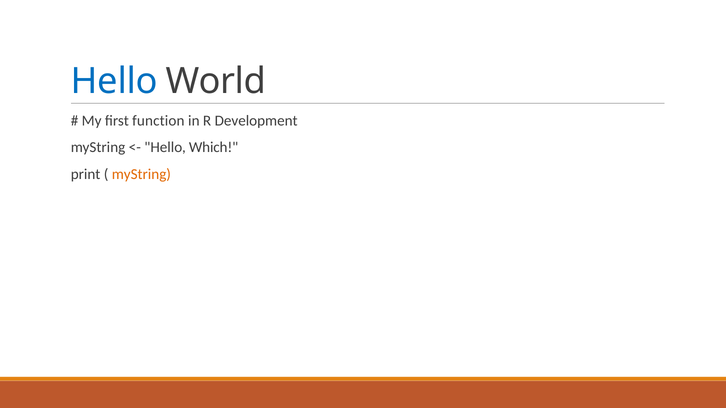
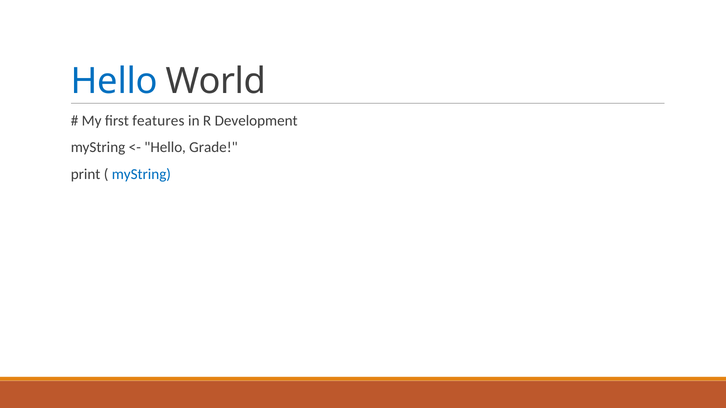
function: function -> features
Which: Which -> Grade
myString at (141, 175) colour: orange -> blue
